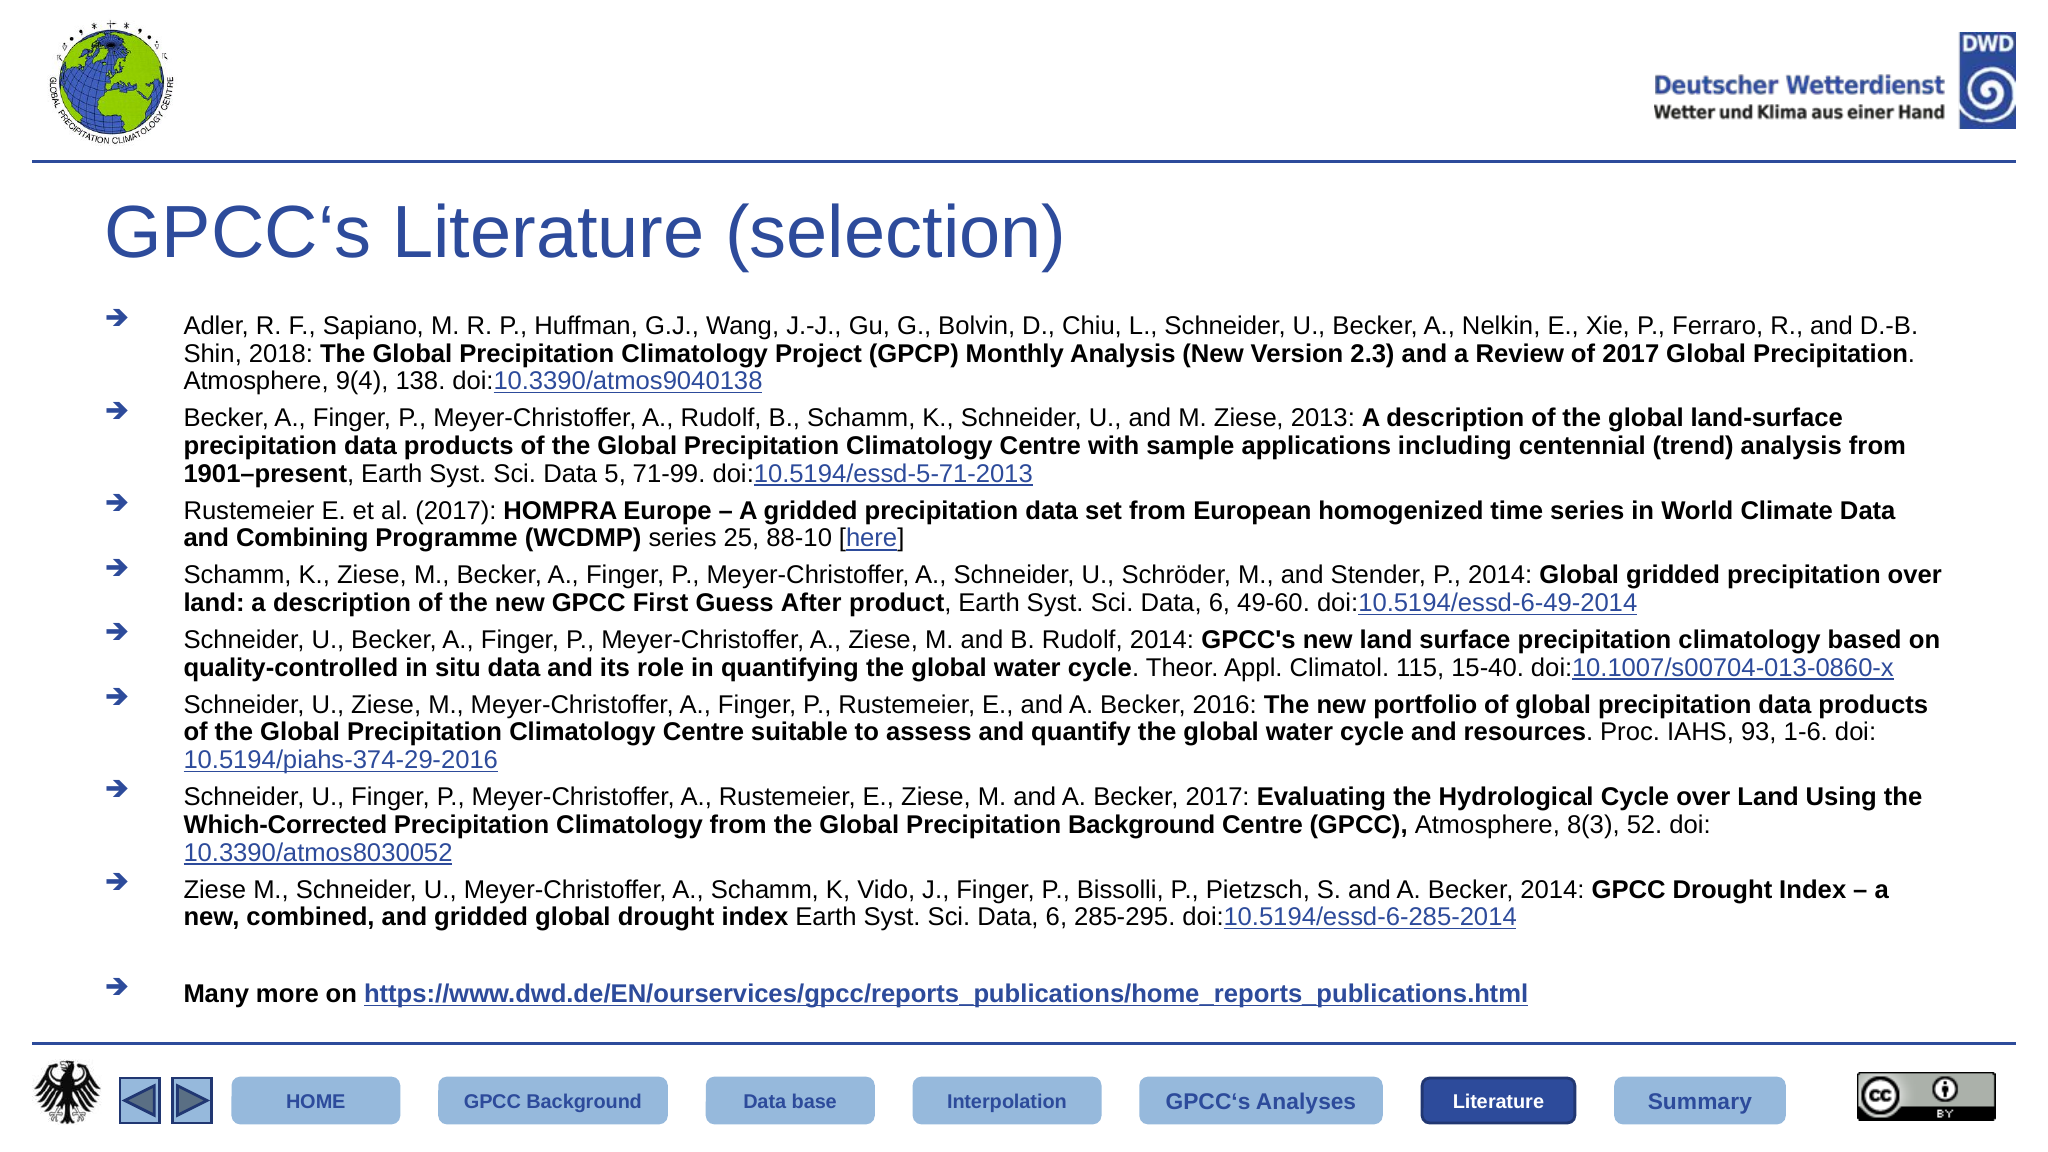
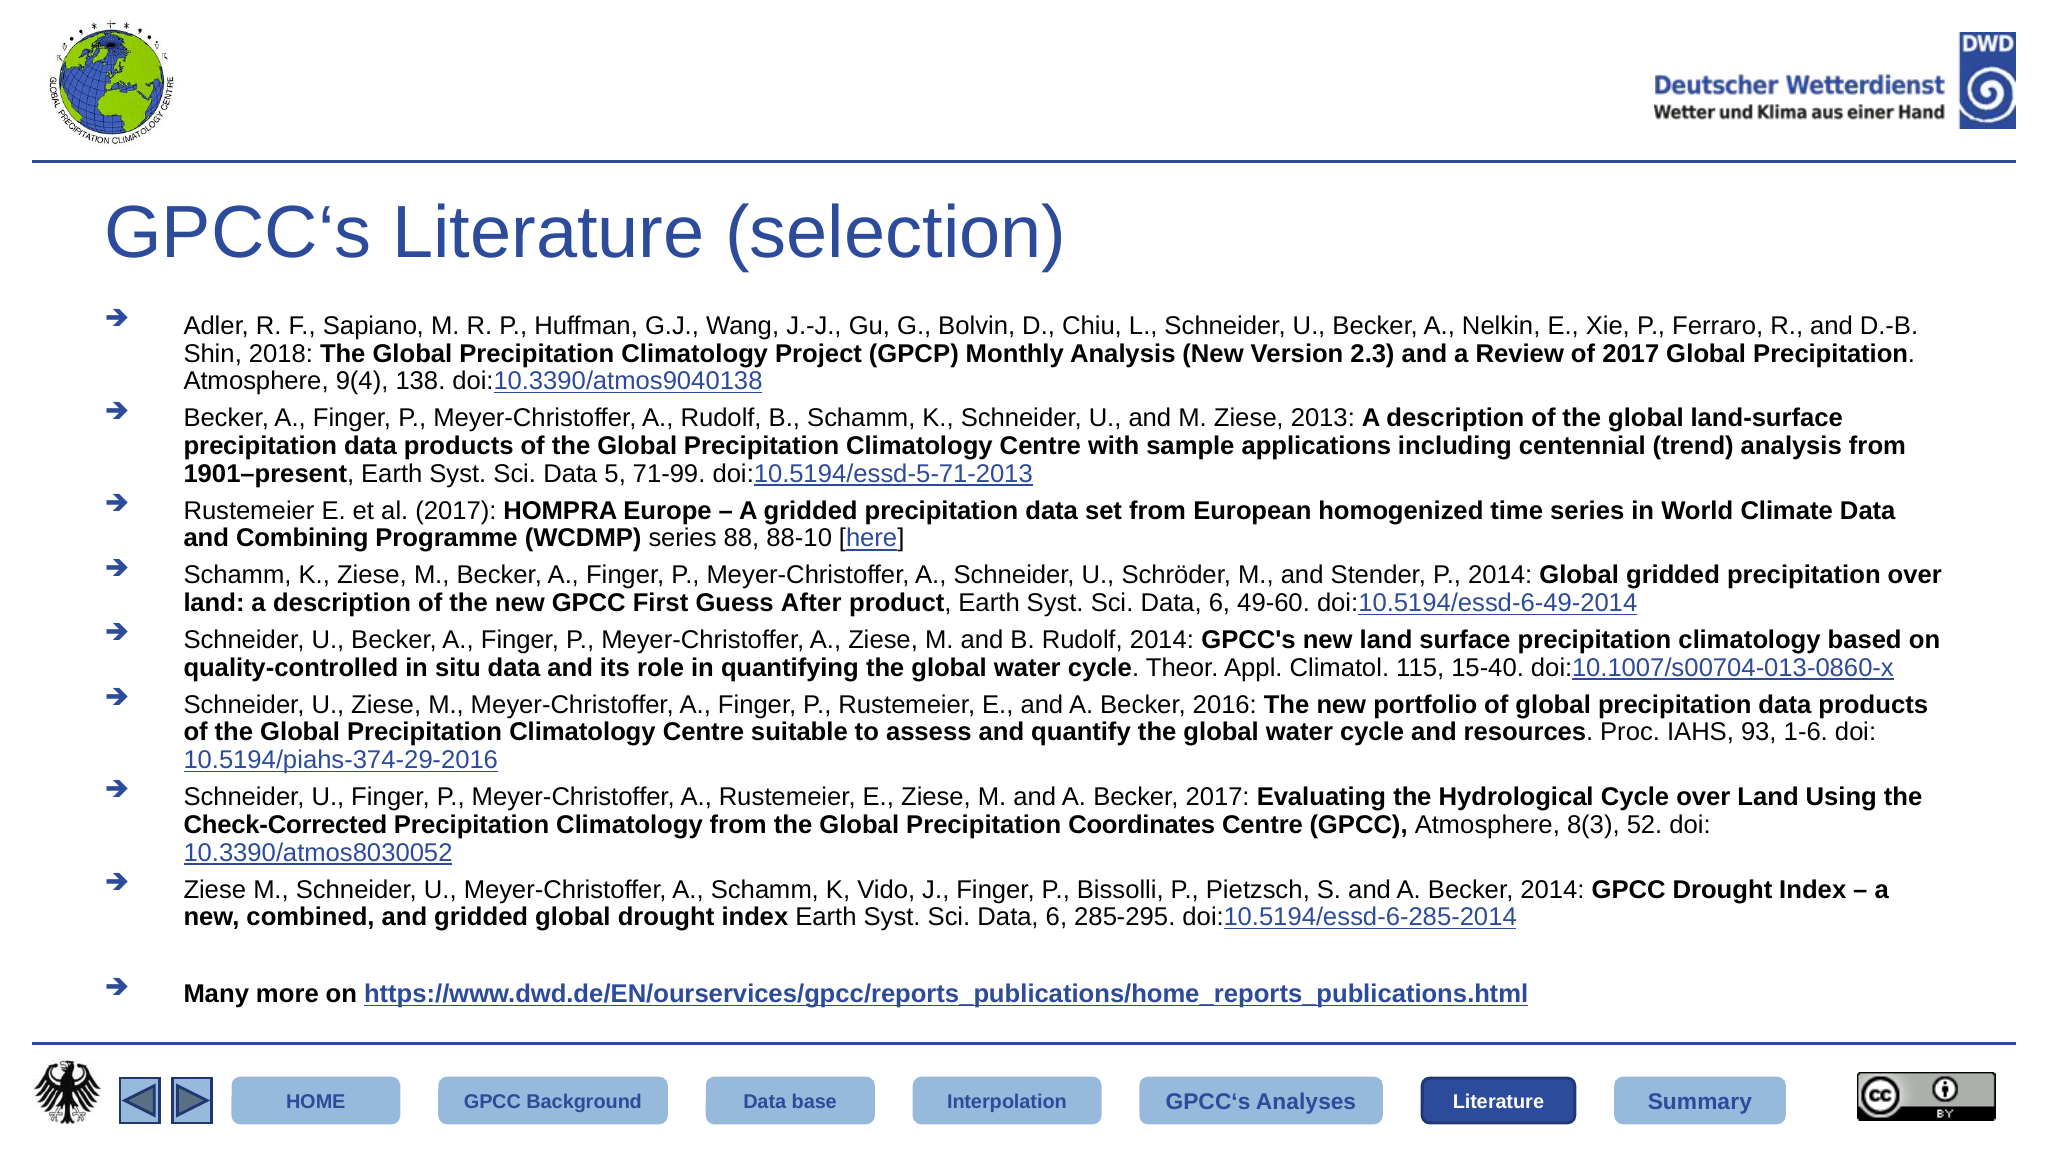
25: 25 -> 88
Which-Corrected: Which-Corrected -> Check-Corrected
Precipitation Background: Background -> Coordinates
